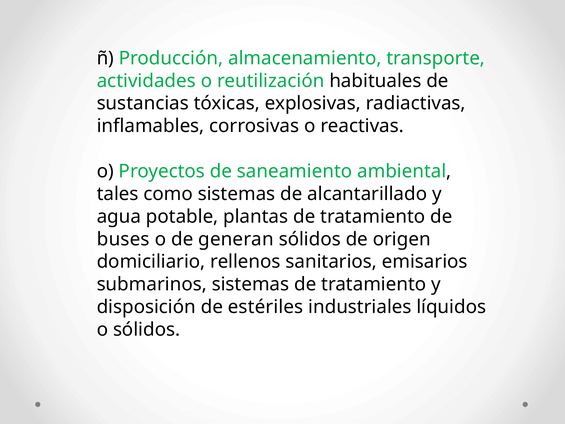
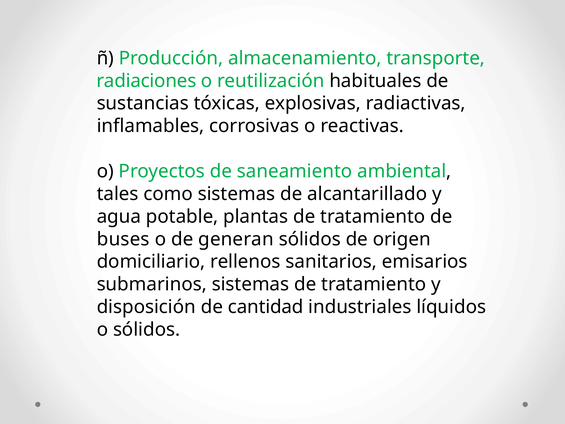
actividades: actividades -> radiaciones
estériles: estériles -> cantidad
